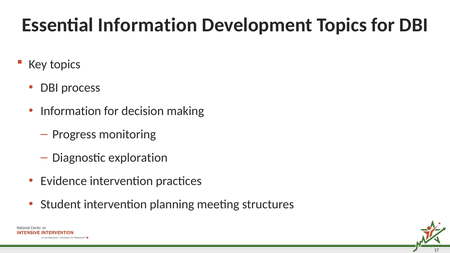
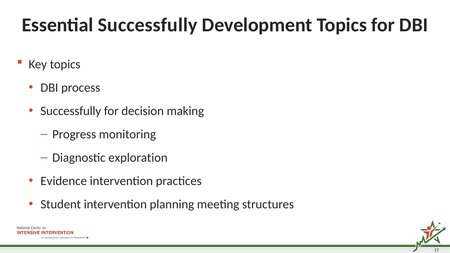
Essential Information: Information -> Successfully
Information at (71, 111): Information -> Successfully
